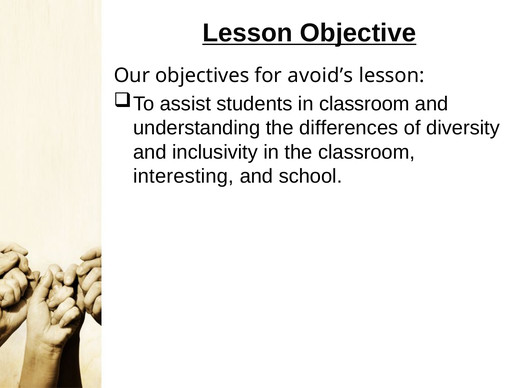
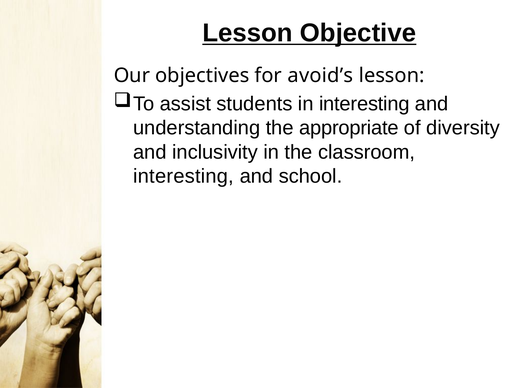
in classroom: classroom -> interesting
differences: differences -> appropriate
